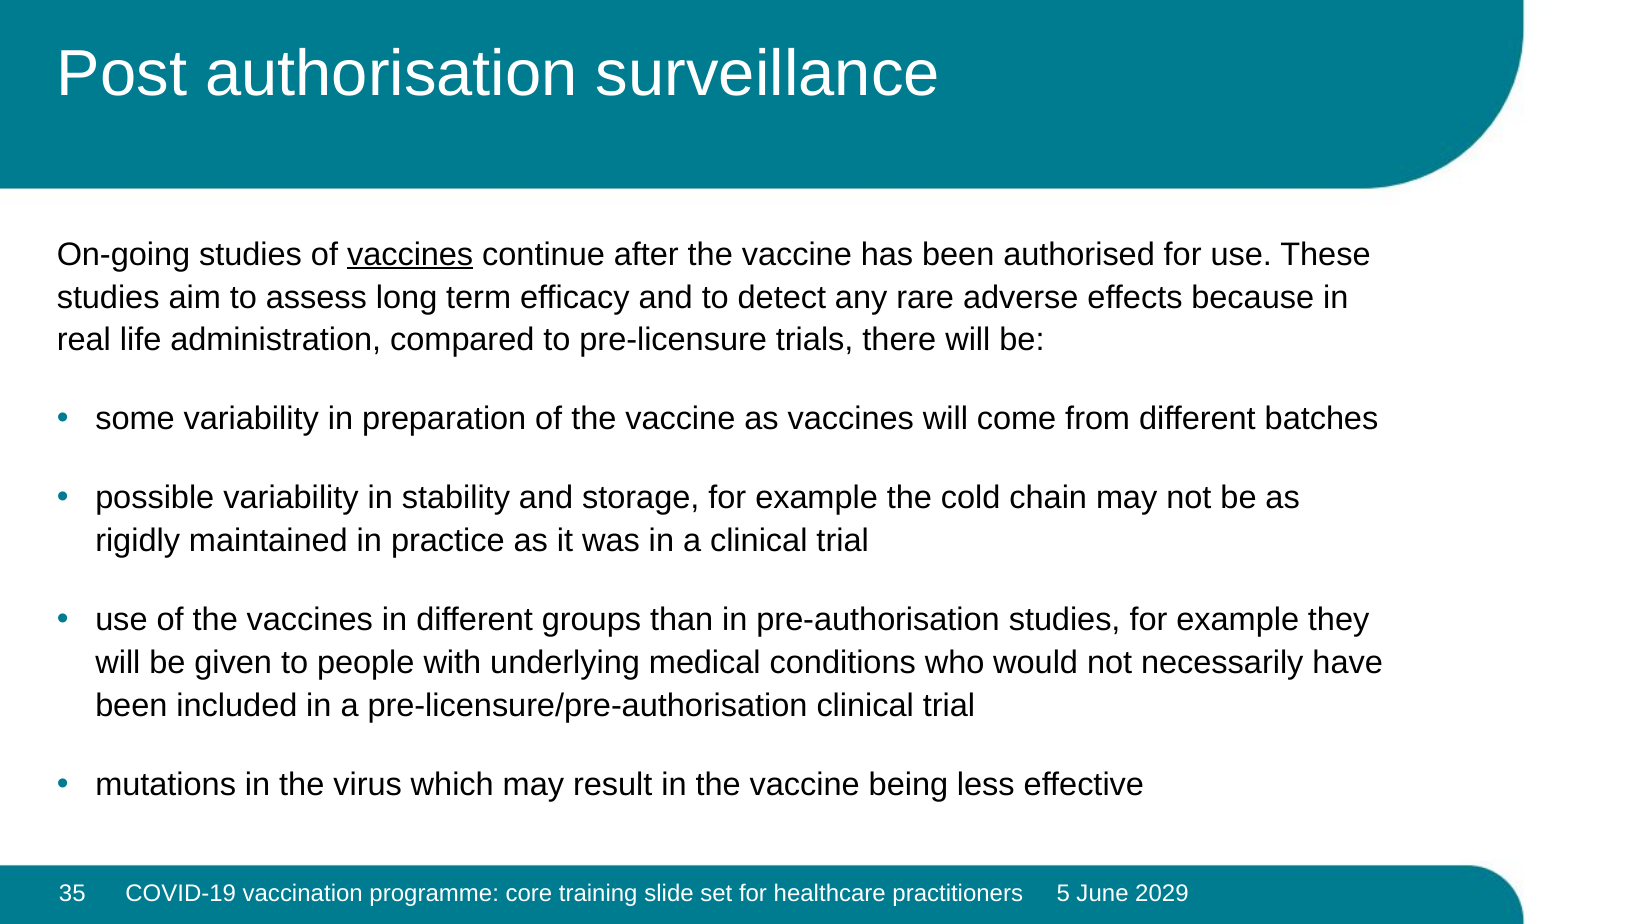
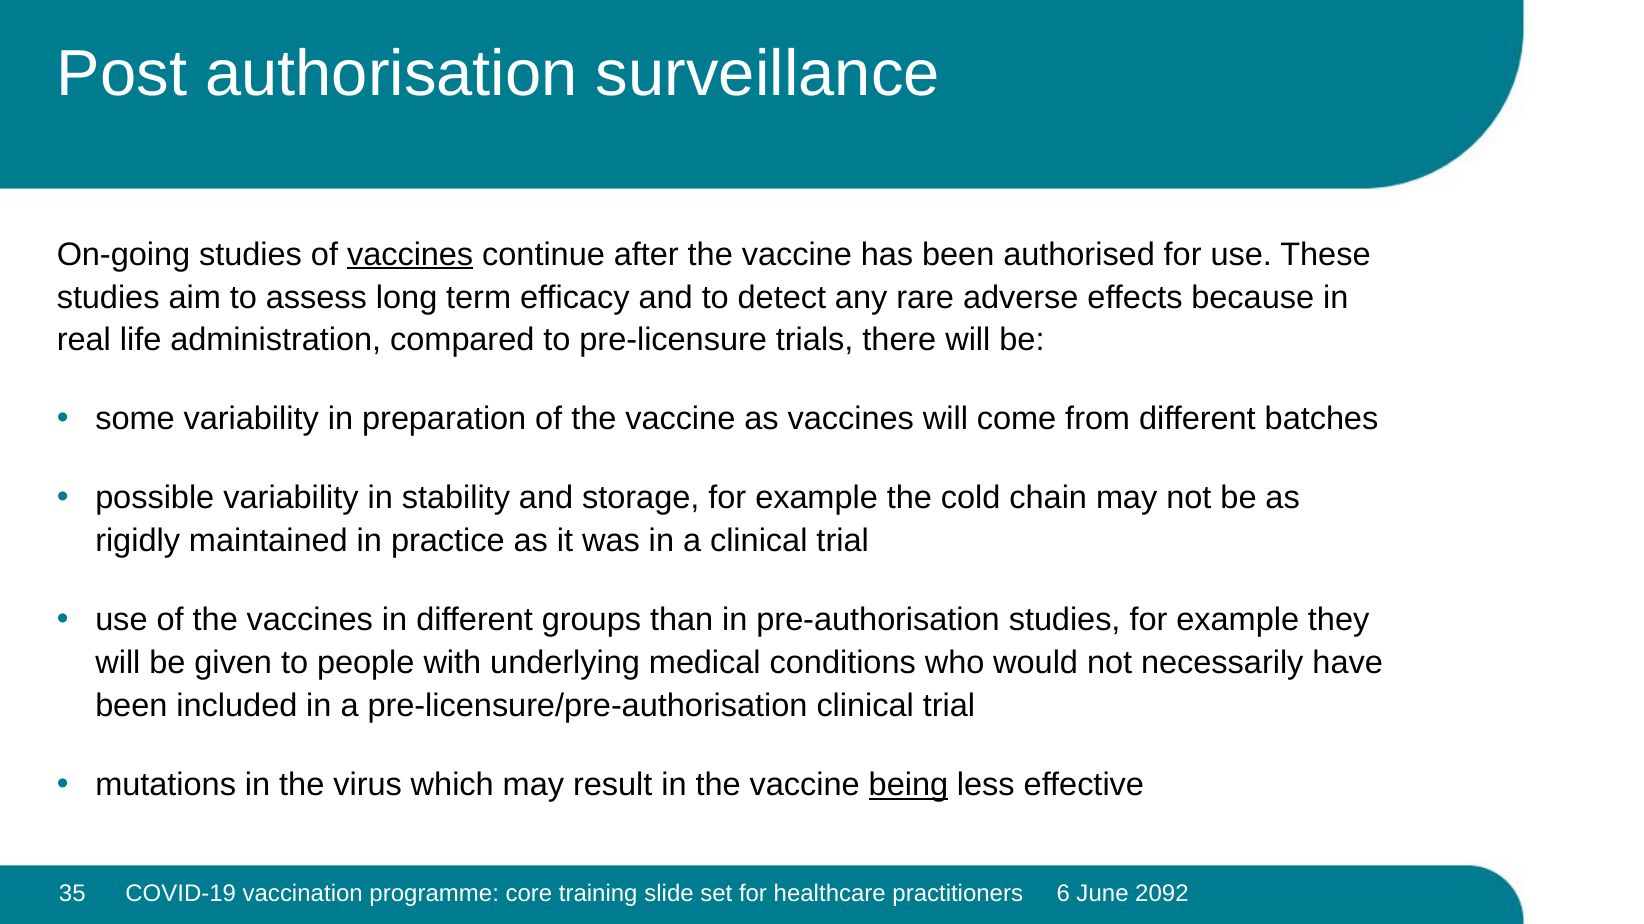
being underline: none -> present
5: 5 -> 6
2029: 2029 -> 2092
